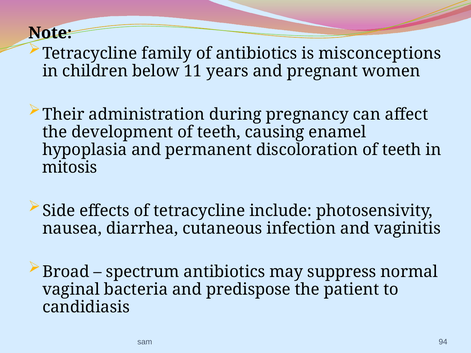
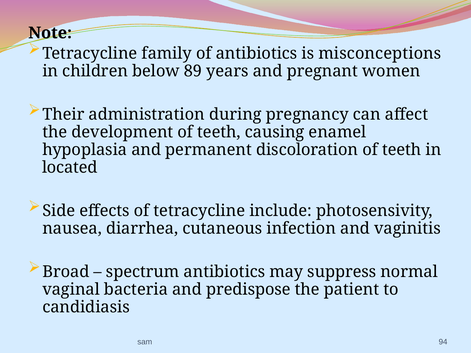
11: 11 -> 89
mitosis: mitosis -> located
